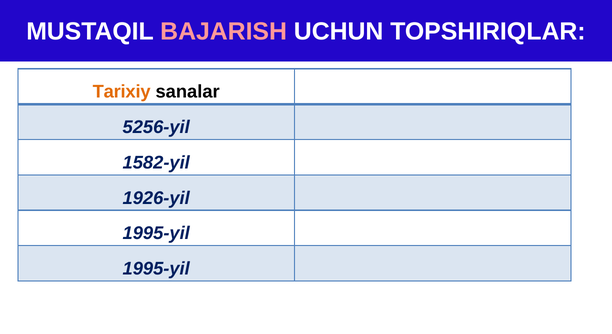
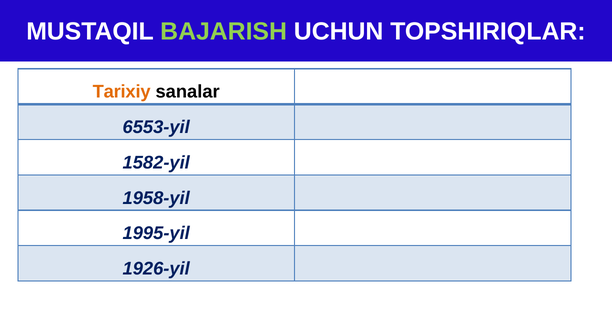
BAJARISH colour: pink -> light green
5256-yil: 5256-yil -> 6553-yil
1926-yil: 1926-yil -> 1958-yil
1995-yil at (156, 269): 1995-yil -> 1926-yil
